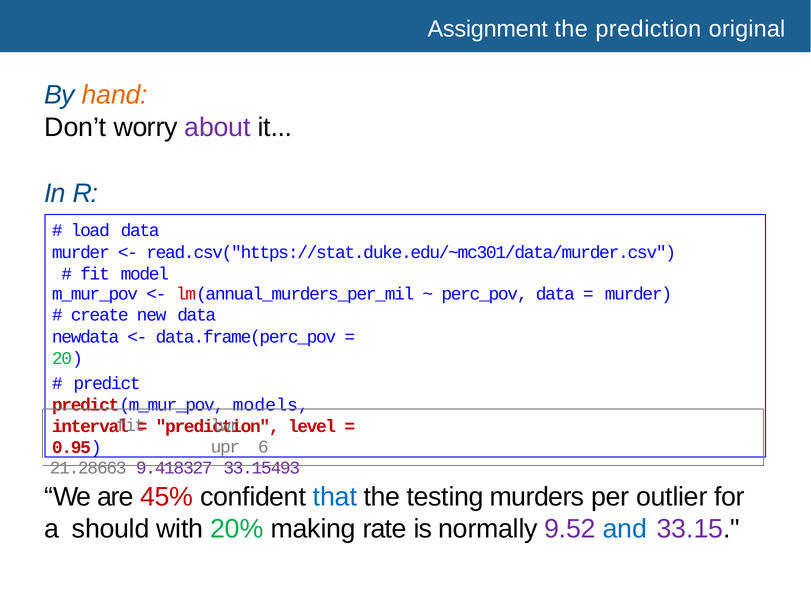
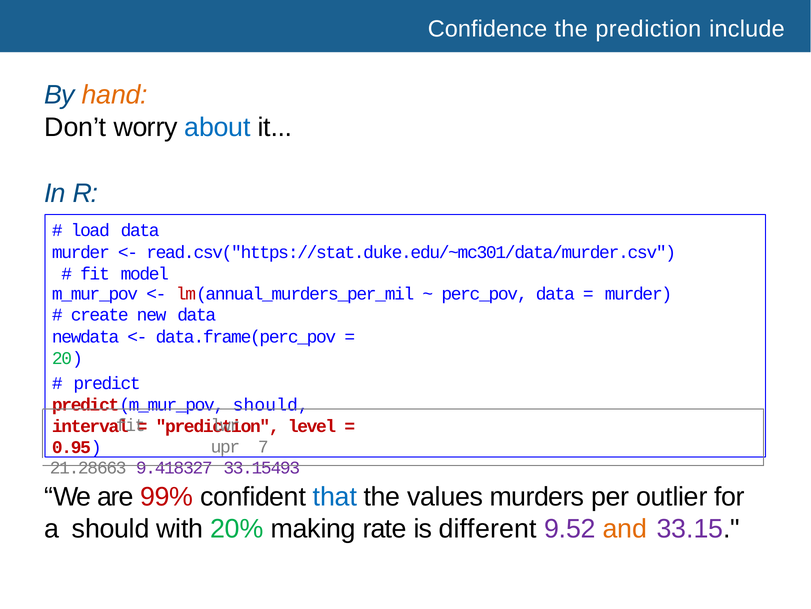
Assignment: Assignment -> Confidence
original: original -> include
about colour: purple -> blue
predict(m_mur_pov models: models -> should
6: 6 -> 7
45%: 45% -> 99%
testing: testing -> values
normally: normally -> different
and colour: blue -> orange
